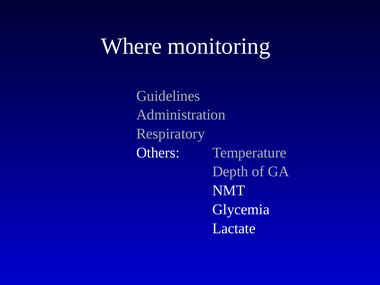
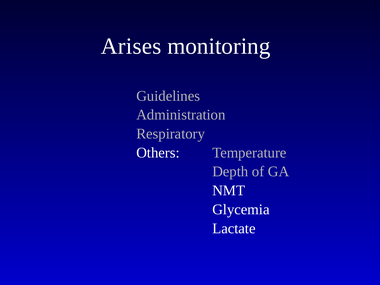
Where: Where -> Arises
